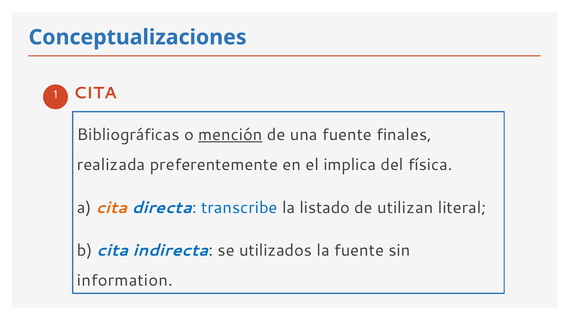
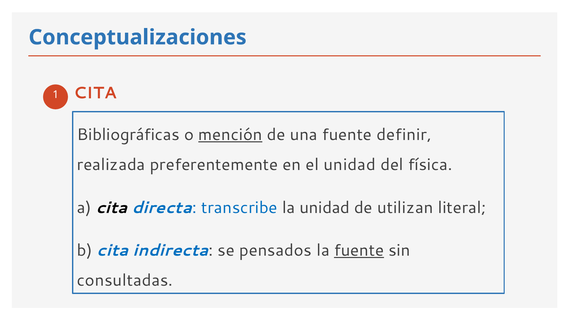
finales: finales -> definir
el implica: implica -> unidad
cita at (112, 208) colour: orange -> black
la listado: listado -> unidad
utilizados: utilizados -> pensados
fuente at (359, 251) underline: none -> present
information: information -> consultadas
